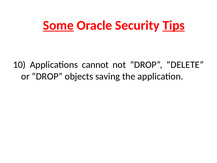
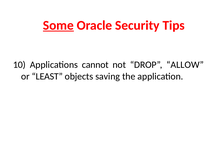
Tips underline: present -> none
DELETE: DELETE -> ALLOW
or DROP: DROP -> LEAST
